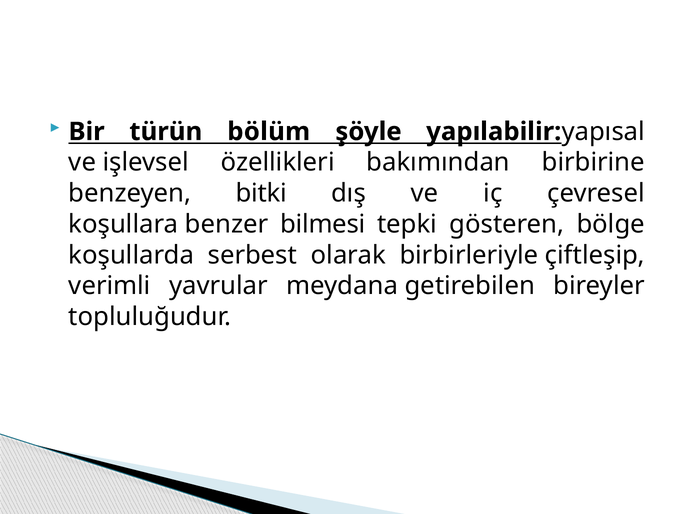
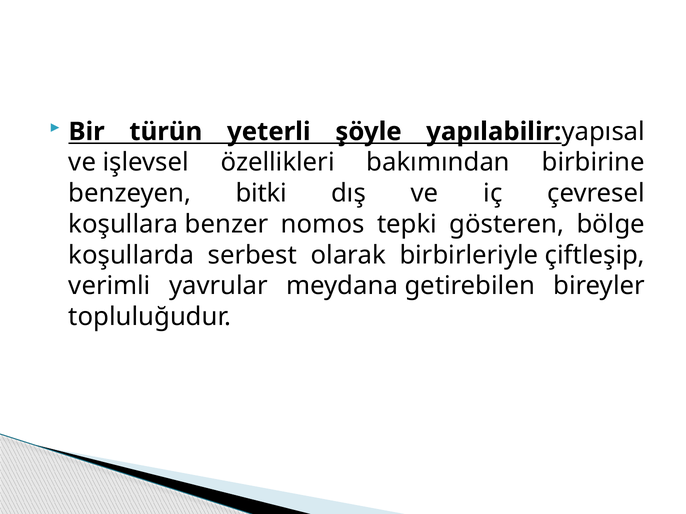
bölüm: bölüm -> yeterli
bilmesi: bilmesi -> nomos
